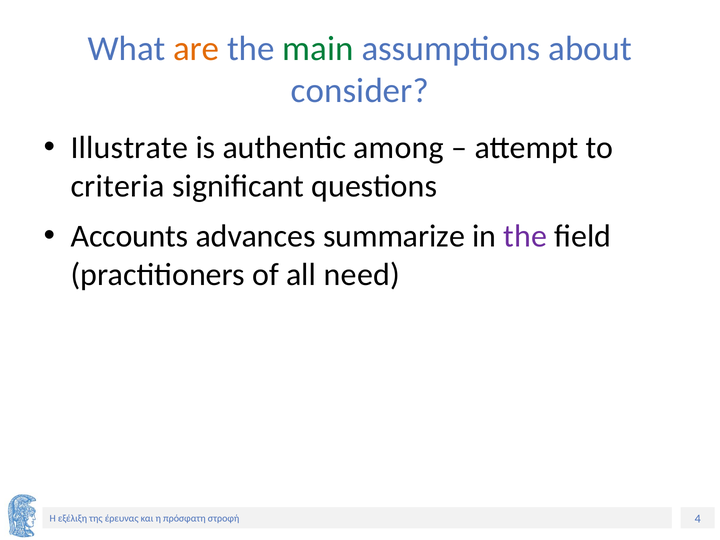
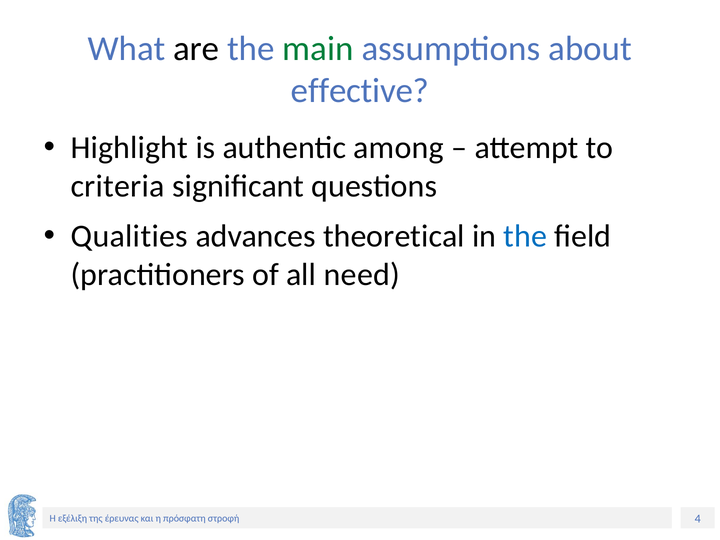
are colour: orange -> black
consider: consider -> effective
Illustrate: Illustrate -> Highlight
Accounts: Accounts -> Qualities
summarize: summarize -> theoretical
the at (525, 236) colour: purple -> blue
